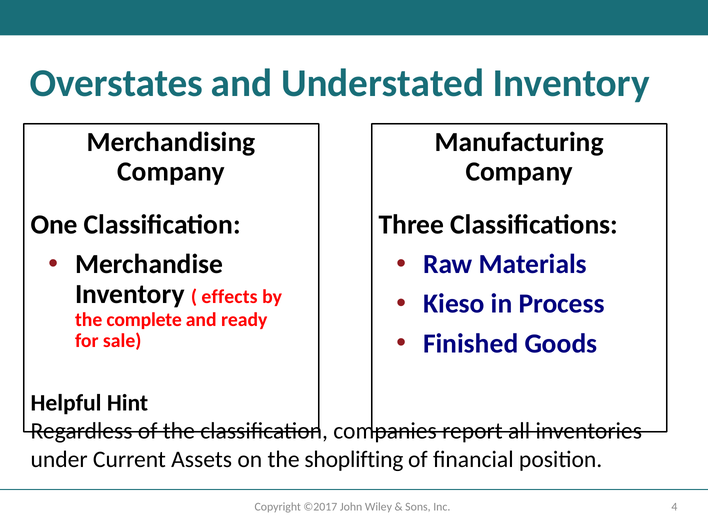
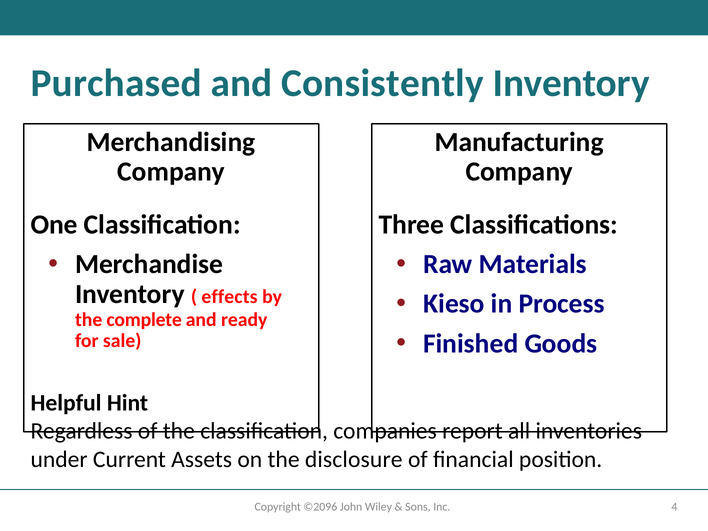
Overstates: Overstates -> Purchased
Understated: Understated -> Consistently
shoplifting: shoplifting -> disclosure
©2017: ©2017 -> ©2096
